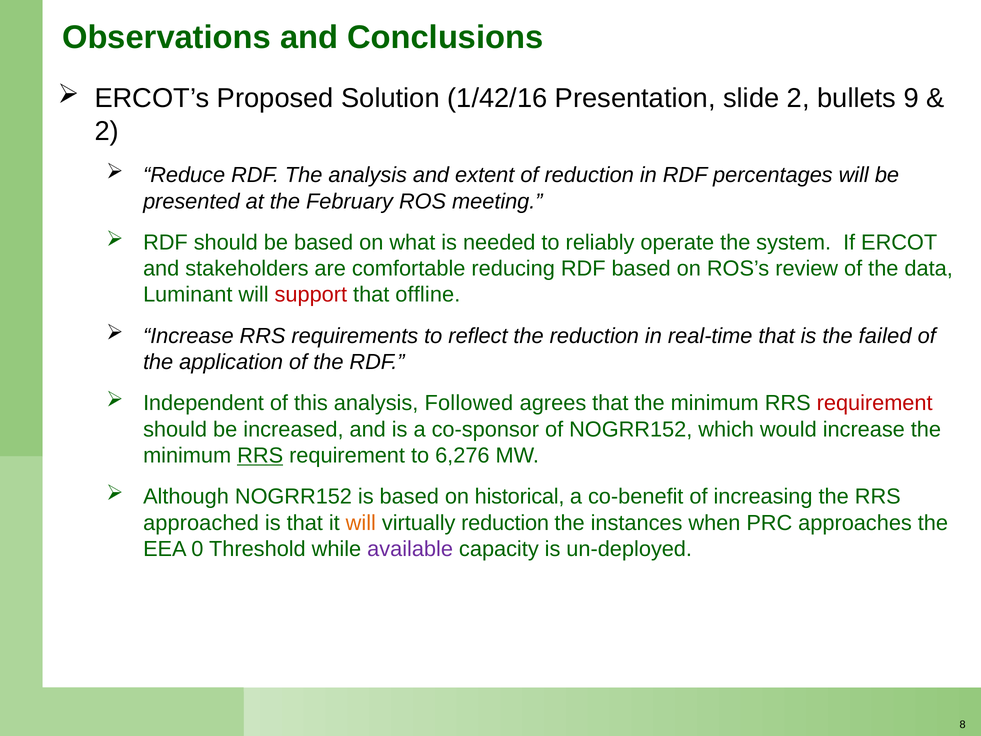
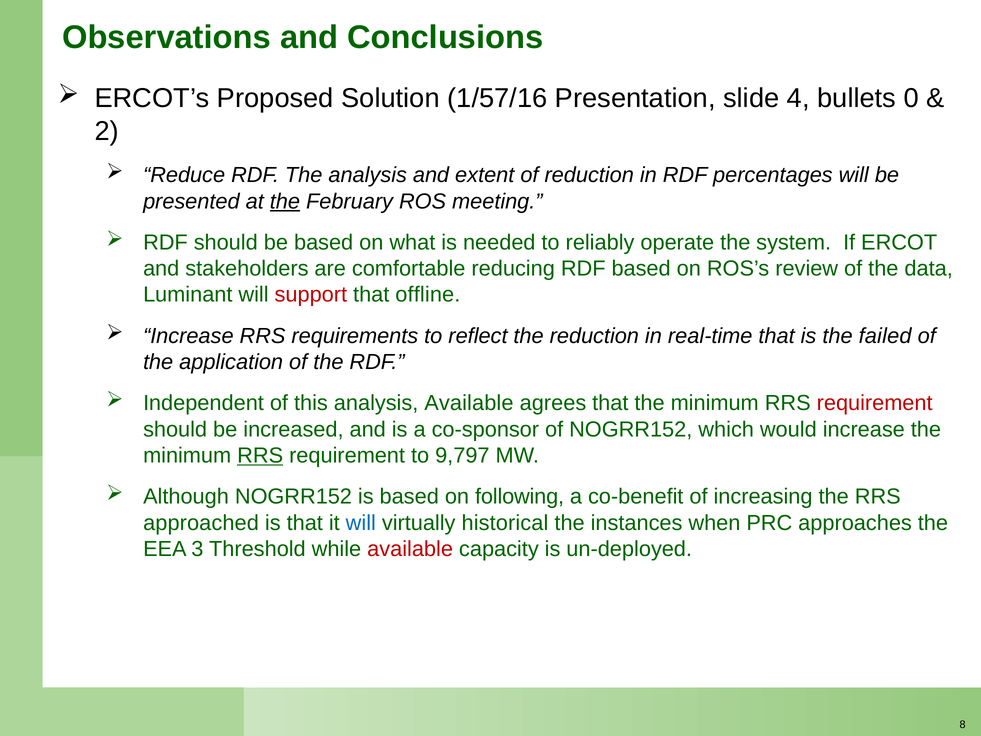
1/42/16: 1/42/16 -> 1/57/16
slide 2: 2 -> 4
9: 9 -> 0
the at (285, 201) underline: none -> present
analysis Followed: Followed -> Available
6,276: 6,276 -> 9,797
historical: historical -> following
will at (361, 523) colour: orange -> blue
virtually reduction: reduction -> historical
0: 0 -> 3
available at (410, 549) colour: purple -> red
